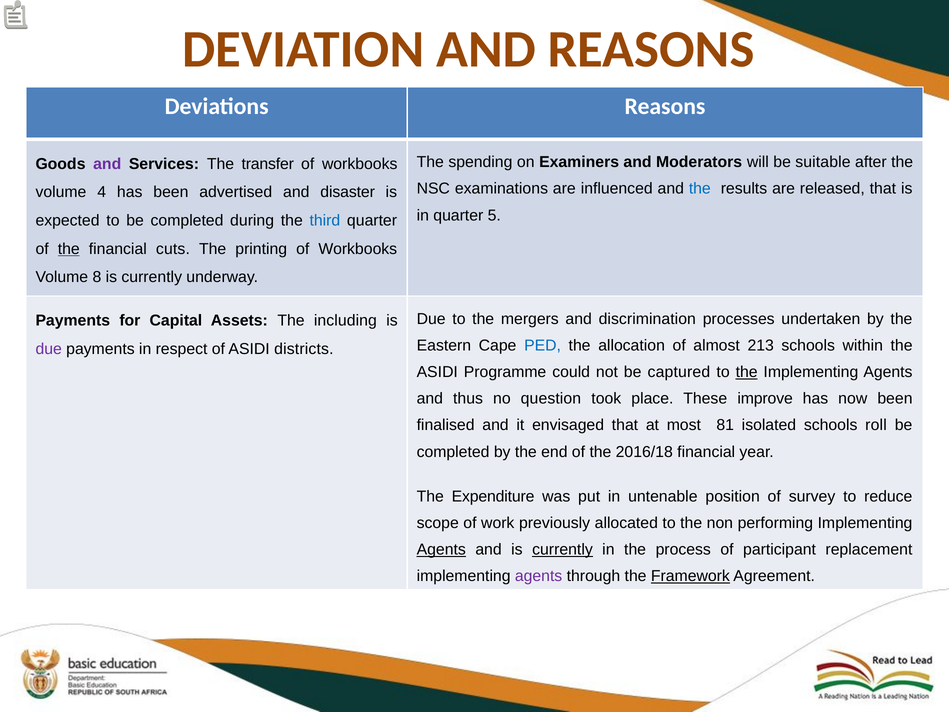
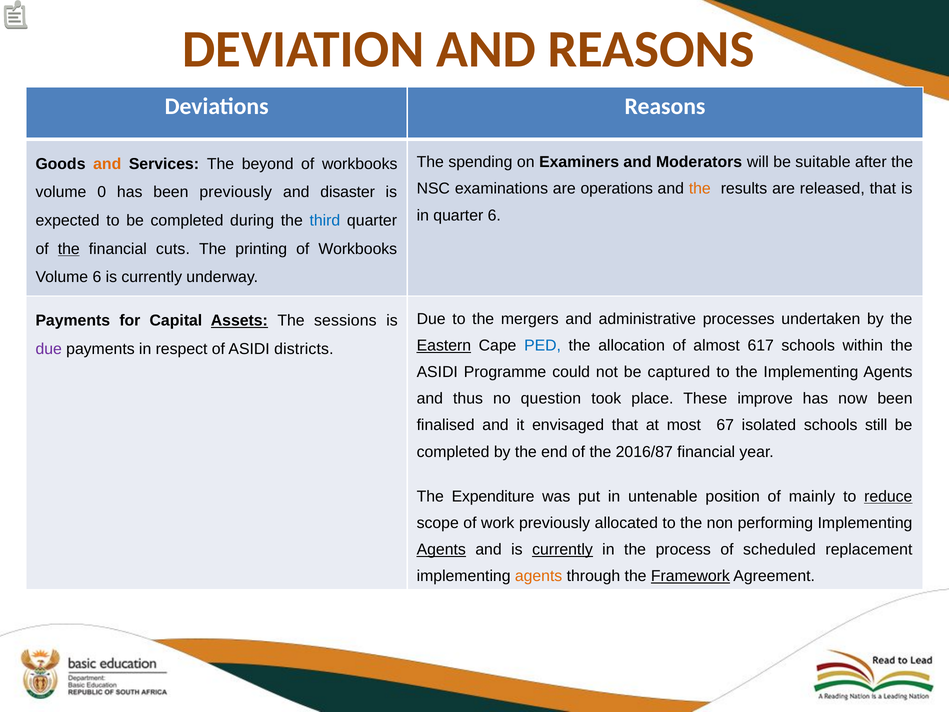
and at (107, 164) colour: purple -> orange
transfer: transfer -> beyond
influenced: influenced -> operations
the at (700, 189) colour: blue -> orange
4: 4 -> 0
been advertised: advertised -> previously
quarter 5: 5 -> 6
Volume 8: 8 -> 6
discrimination: discrimination -> administrative
Assets underline: none -> present
including: including -> sessions
Eastern underline: none -> present
213: 213 -> 617
the at (747, 372) underline: present -> none
81: 81 -> 67
roll: roll -> still
2016/18: 2016/18 -> 2016/87
survey: survey -> mainly
reduce underline: none -> present
participant: participant -> scheduled
agents at (539, 576) colour: purple -> orange
